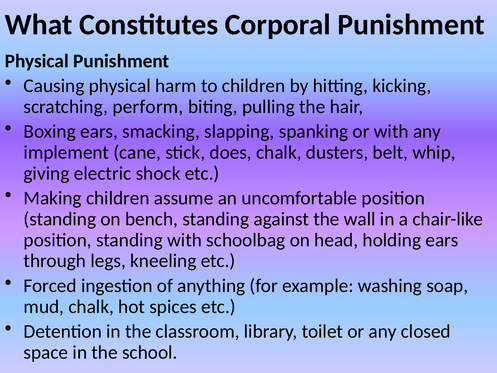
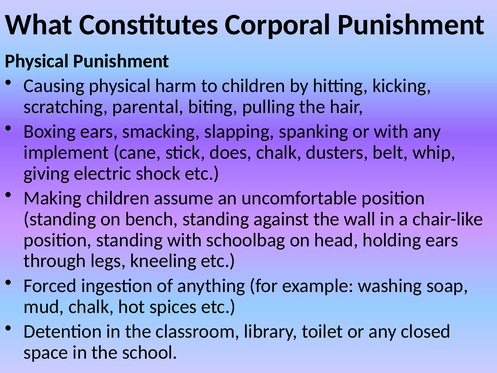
perform: perform -> parental
